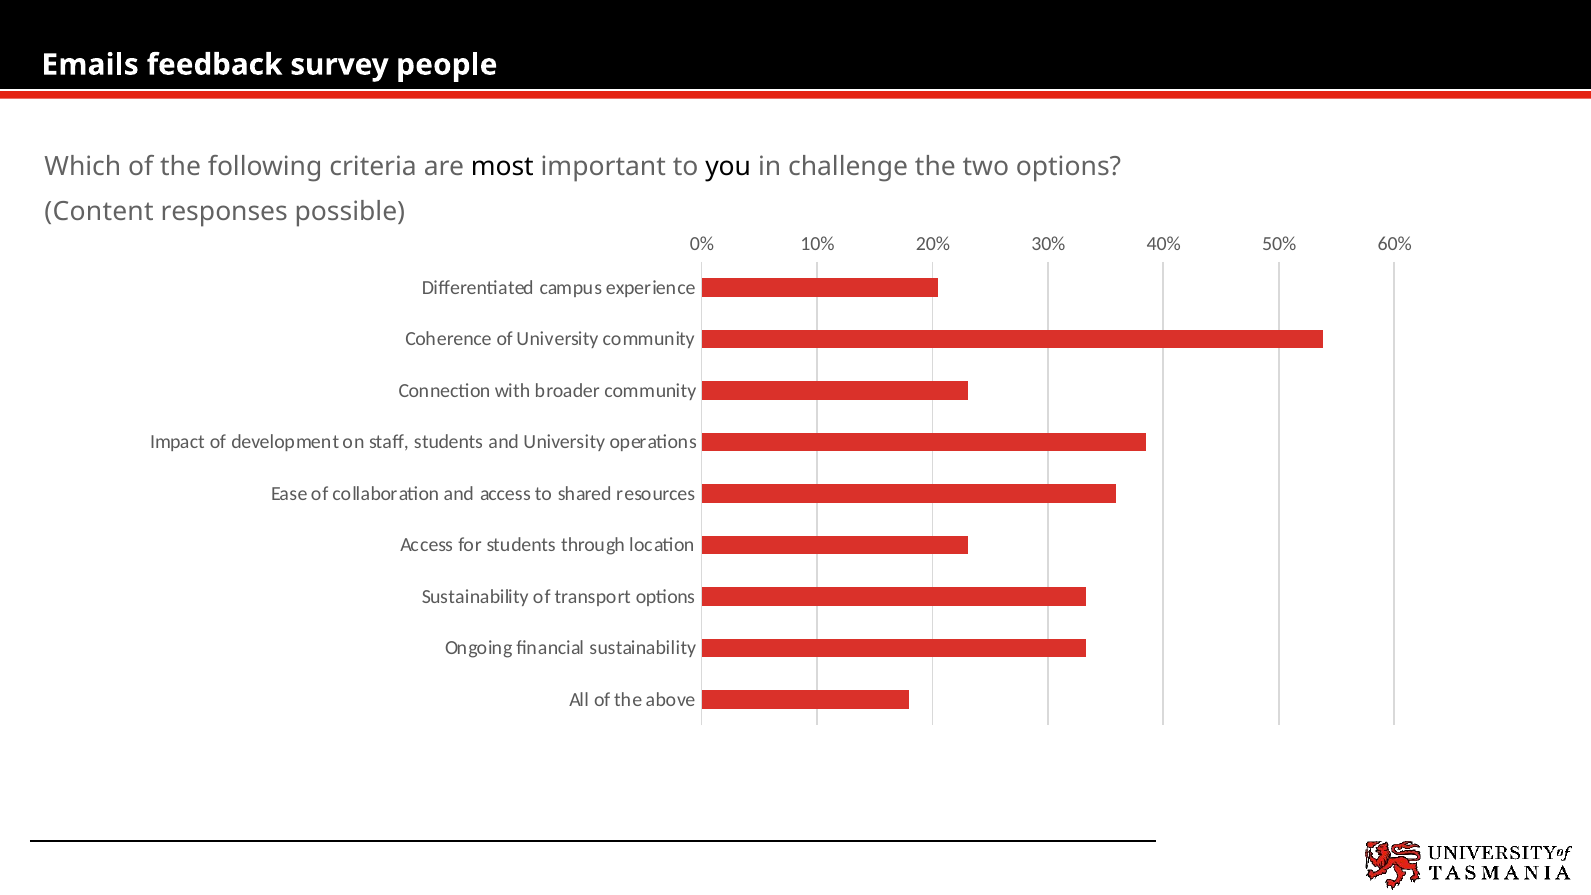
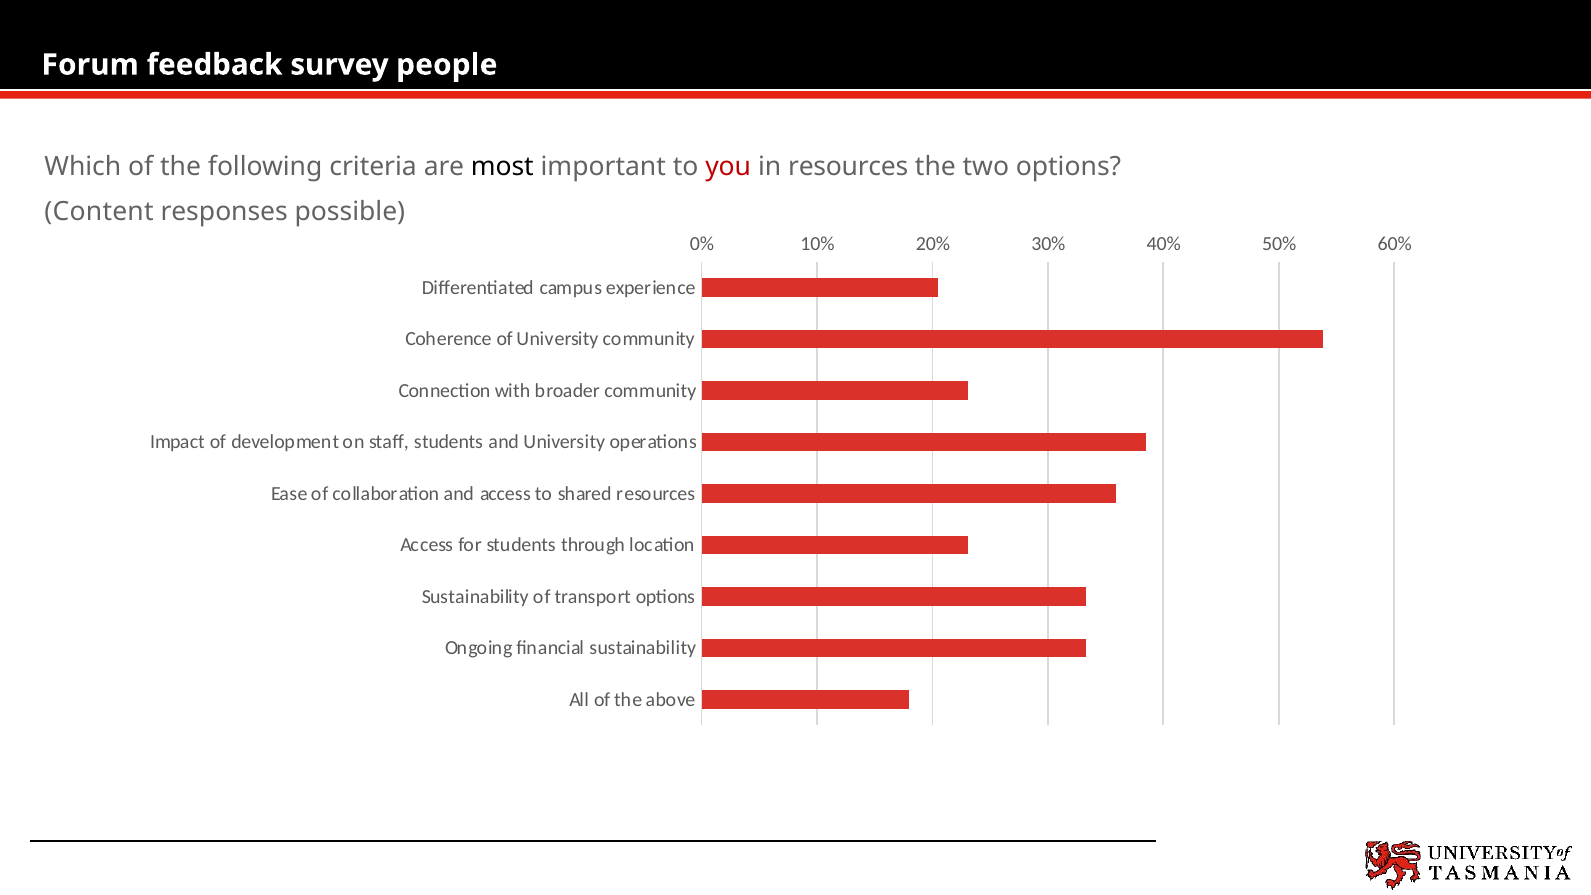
Emails: Emails -> Forum
you colour: black -> red
in challenge: challenge -> resources
